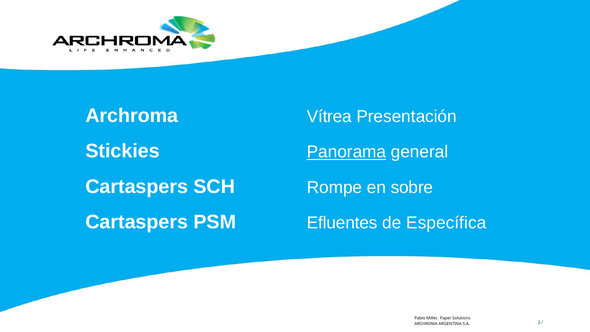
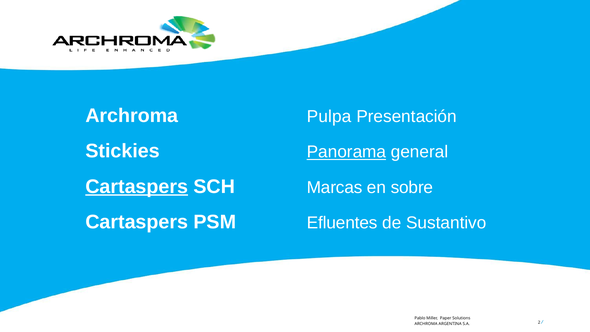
Vítrea: Vítrea -> Pulpa
Cartaspers at (137, 187) underline: none -> present
Rompe: Rompe -> Marcas
Específica: Específica -> Sustantivo
